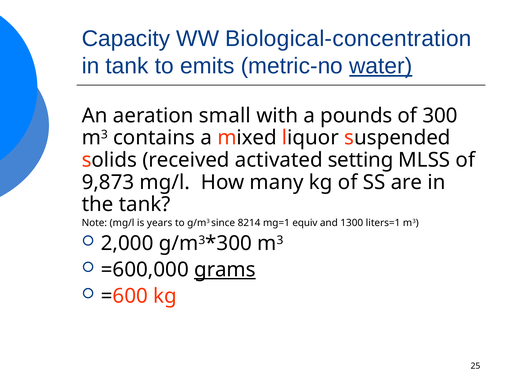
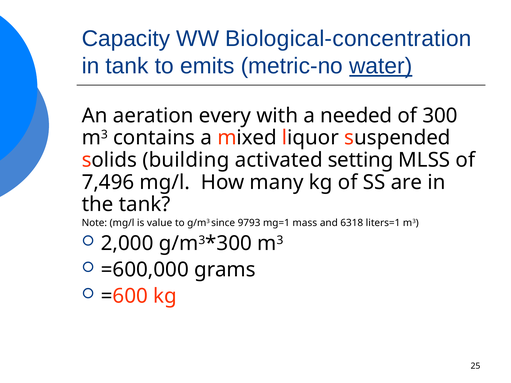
small: small -> every
pounds: pounds -> needed
received: received -> building
9,873: 9,873 -> 7,496
years: years -> value
8214: 8214 -> 9793
equiv: equiv -> mass
1300: 1300 -> 6318
grams underline: present -> none
